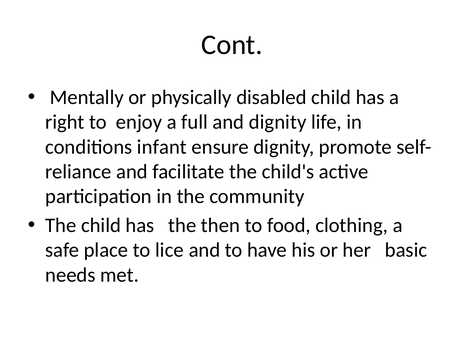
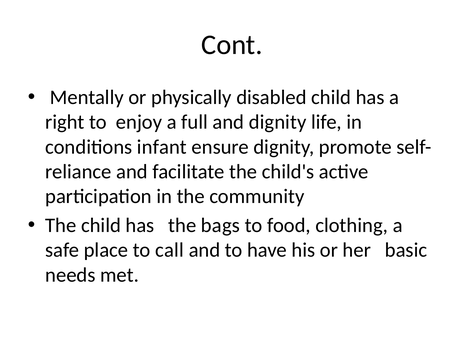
then: then -> bags
lice: lice -> call
